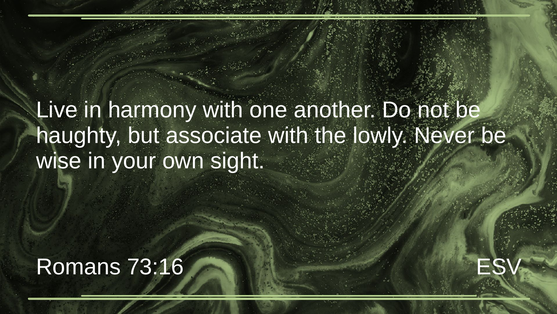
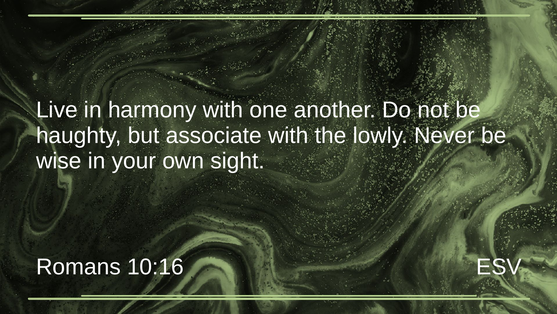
73:16: 73:16 -> 10:16
